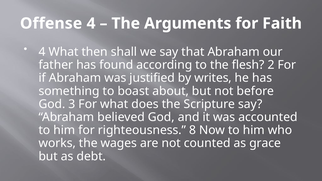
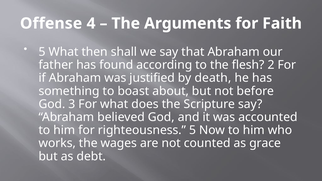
4 at (42, 52): 4 -> 5
writes: writes -> death
righteousness 8: 8 -> 5
